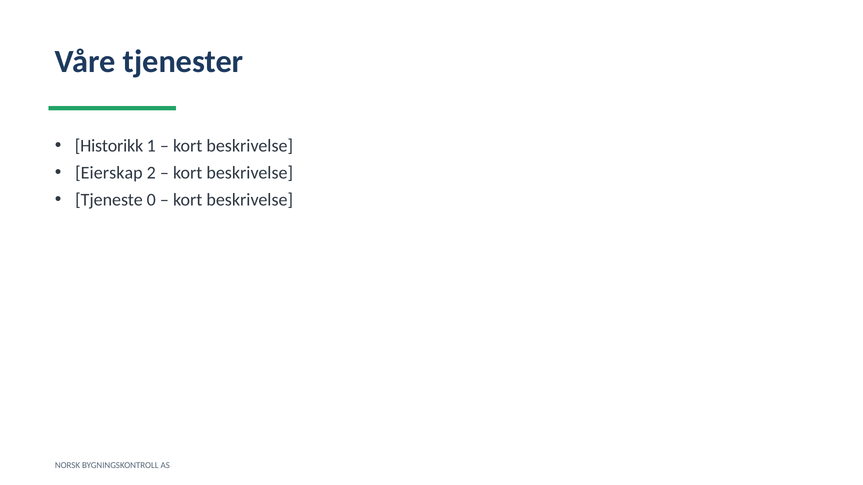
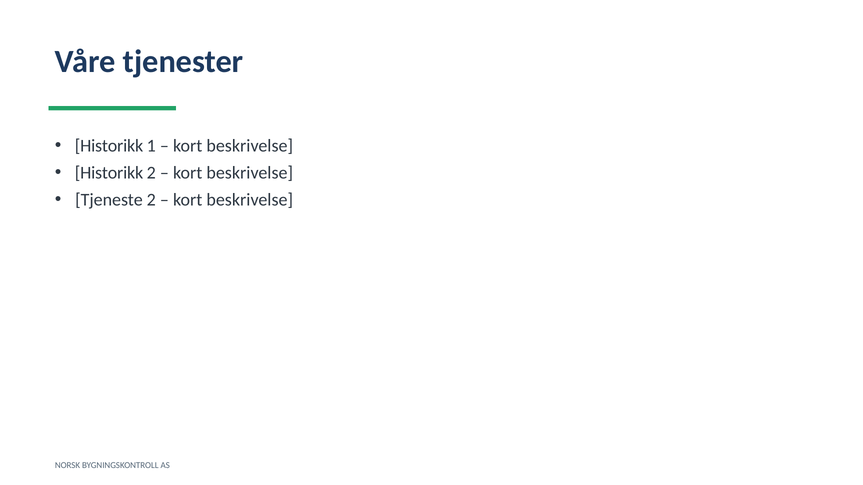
Eierskap at (109, 173): Eierskap -> Historikk
Tjeneste 0: 0 -> 2
